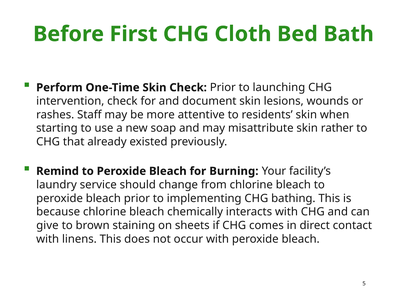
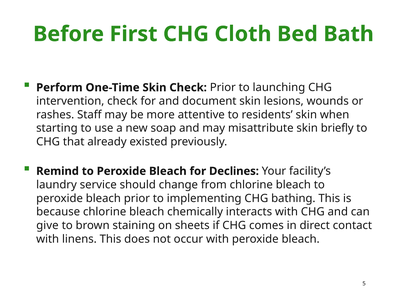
rather: rather -> briefly
Burning: Burning -> Declines
